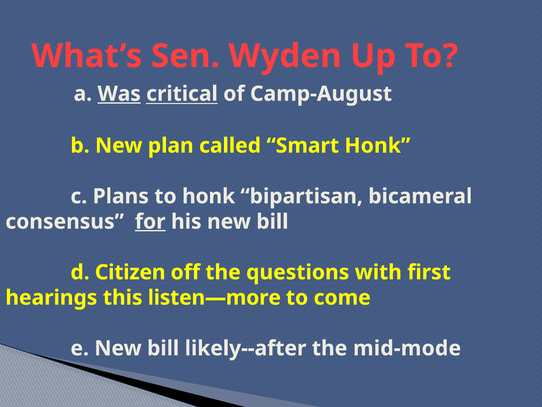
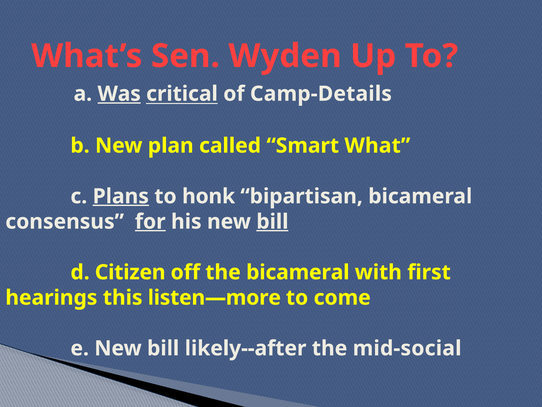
Camp-August: Camp-August -> Camp-Details
Smart Honk: Honk -> What
Plans underline: none -> present
bill at (272, 221) underline: none -> present
the questions: questions -> bicameral
mid-mode: mid-mode -> mid-social
